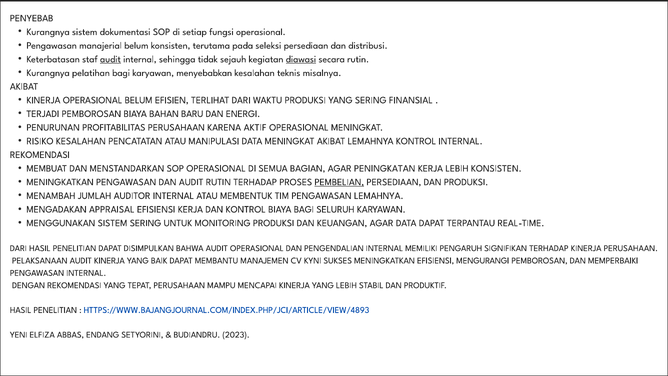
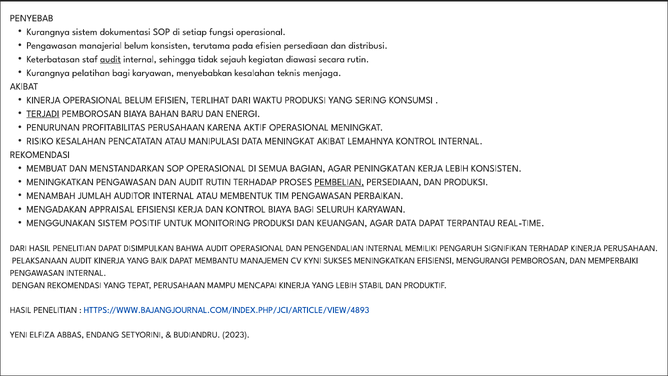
pada seleksi: seleksi -> efisien
diawasi underline: present -> none
misalnya: misalnya -> menjaga
FINANSIAL: FINANSIAL -> KONSUMSI
TERJADI underline: none -> present
PENGAWASAN LEMAHNYA: LEMAHNYA -> PERBAIKAN
SISTEM SERING: SERING -> POSITIF
